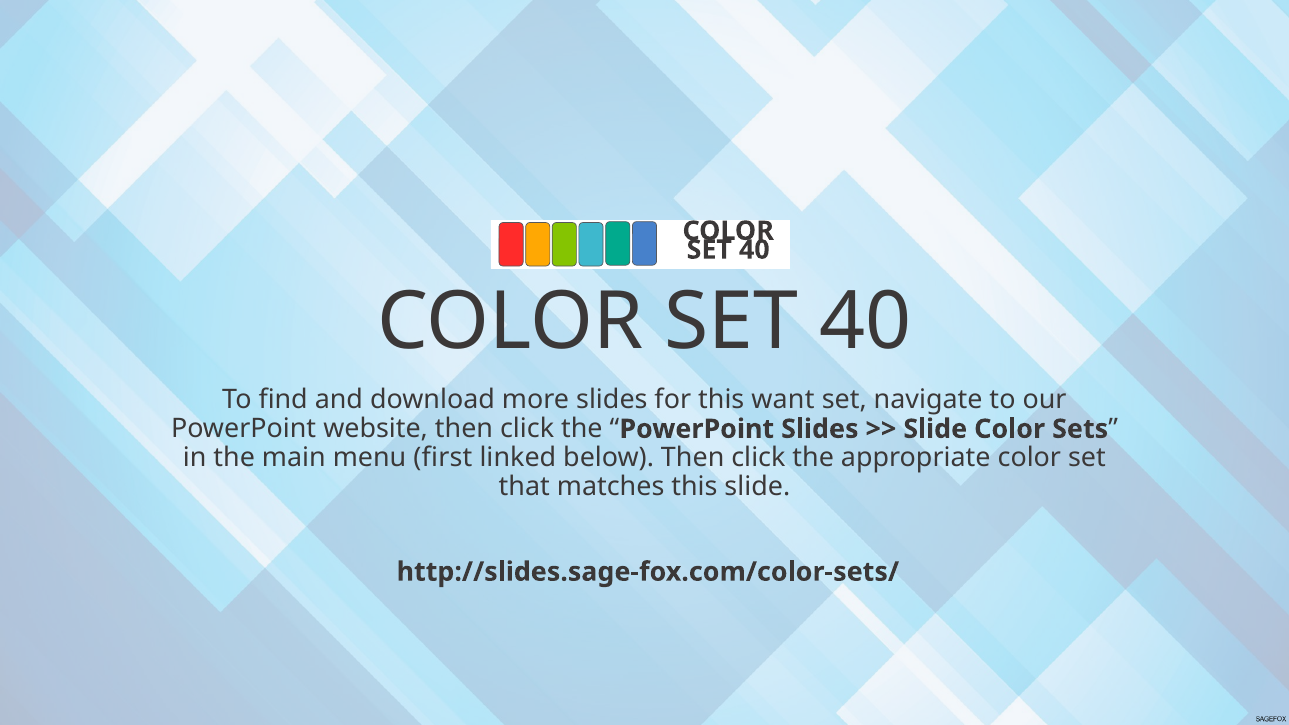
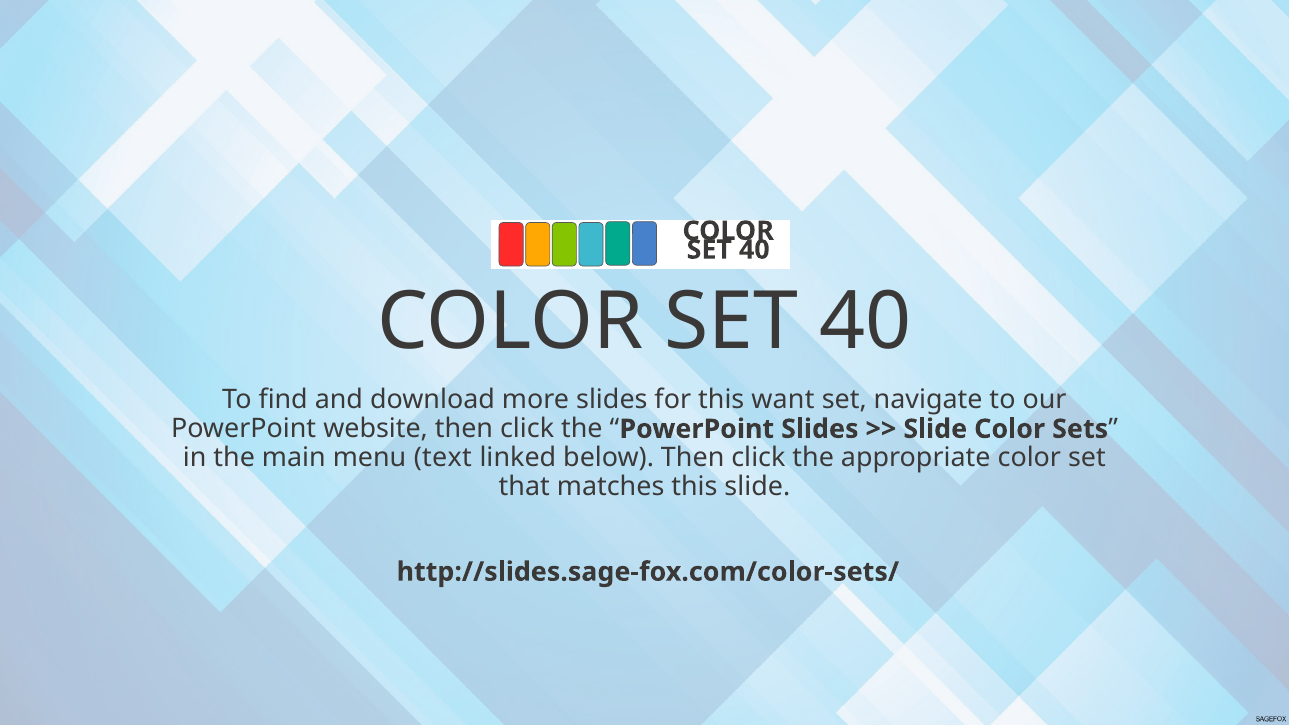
first: first -> text
